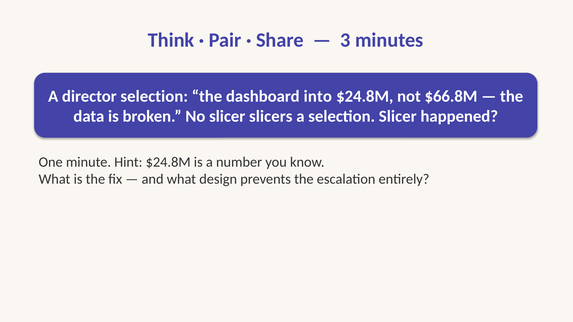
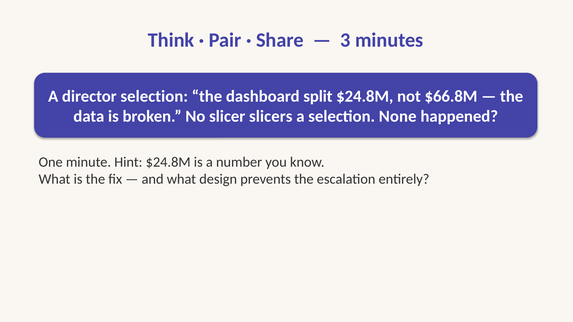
into: into -> split
selection Slicer: Slicer -> None
